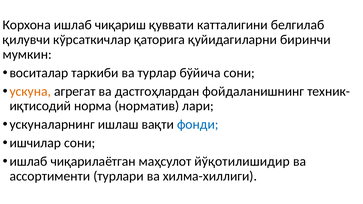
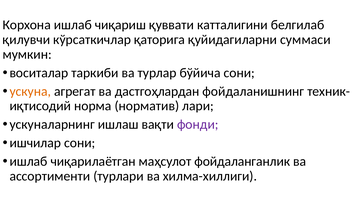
биринчи: биринчи -> суммаси
фонди colour: blue -> purple
йўқотилишидир: йўқотилишидир -> фойдаланганлик
